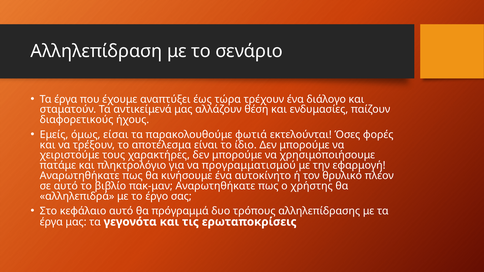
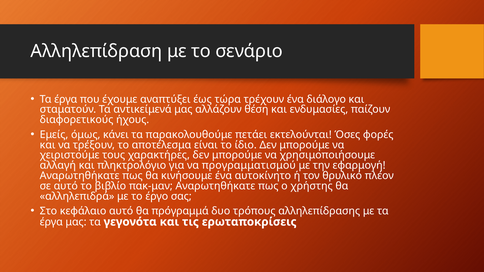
είσαι: είσαι -> κάνει
φωτιά: φωτιά -> πετάει
πατάμε: πατάμε -> αλλαγή
